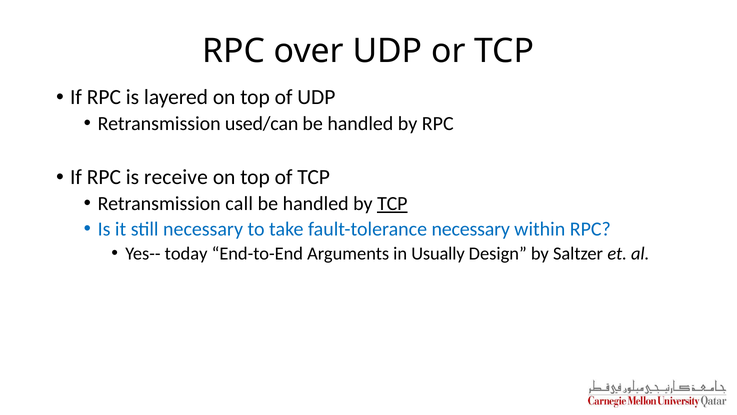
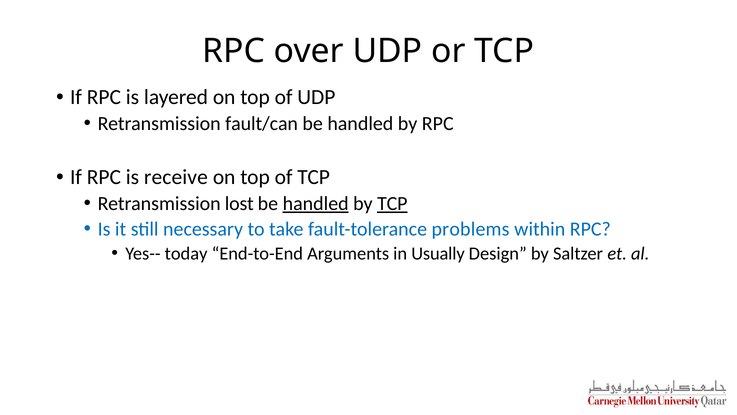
used/can: used/can -> fault/can
call: call -> lost
handled at (316, 203) underline: none -> present
fault-tolerance necessary: necessary -> problems
